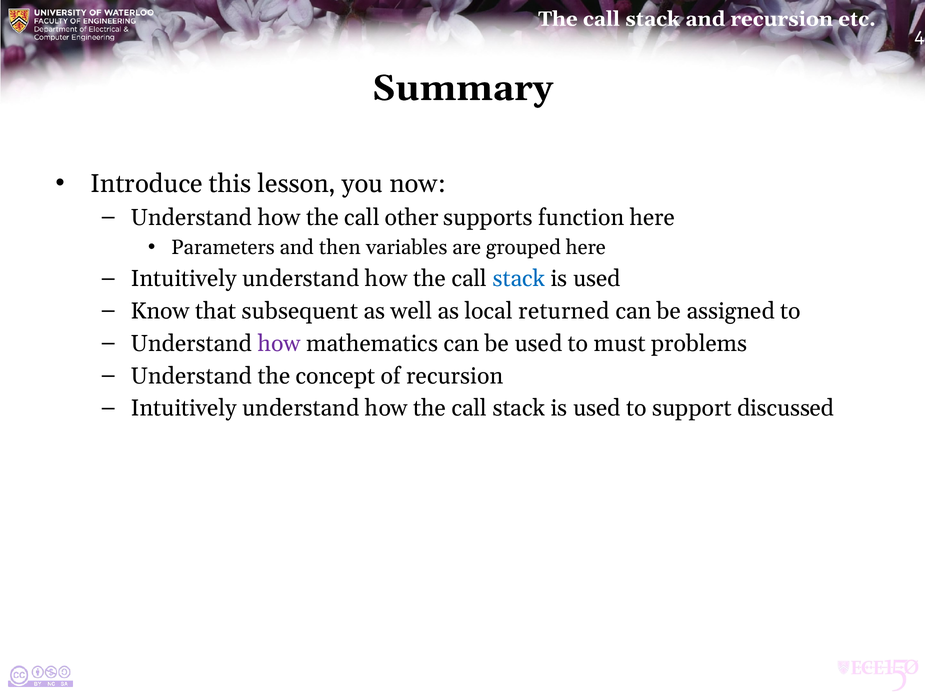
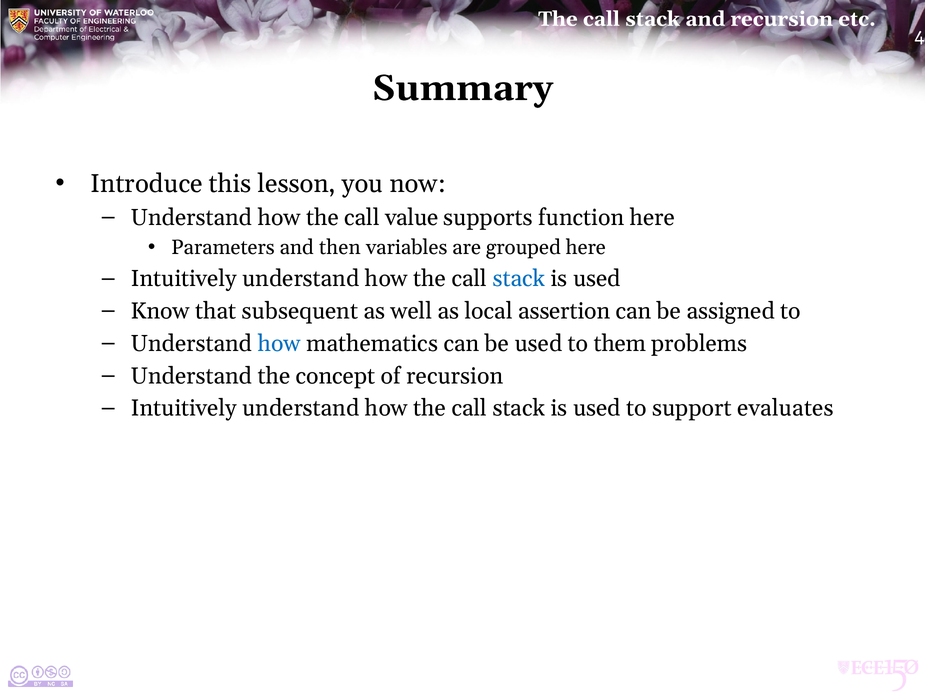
other: other -> value
returned: returned -> assertion
how at (279, 343) colour: purple -> blue
must: must -> them
discussed: discussed -> evaluates
